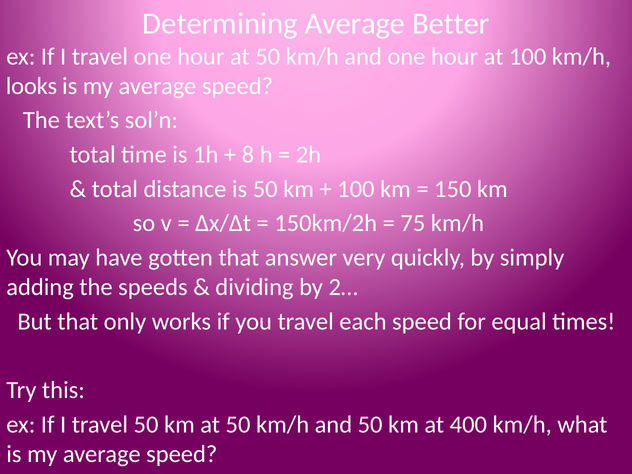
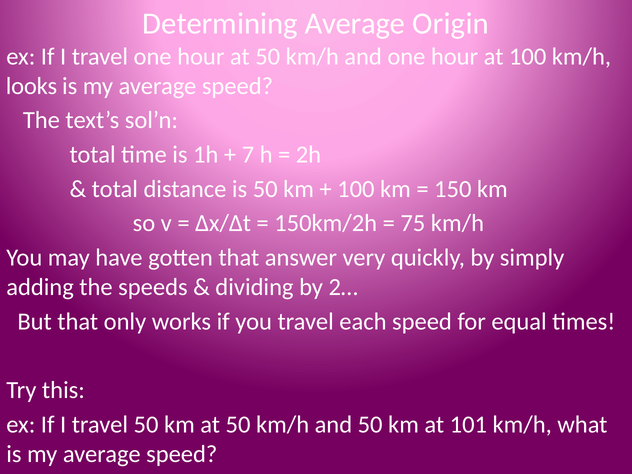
Better: Better -> Origin
8: 8 -> 7
400: 400 -> 101
